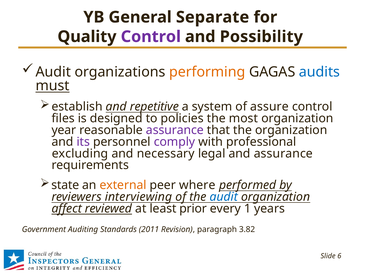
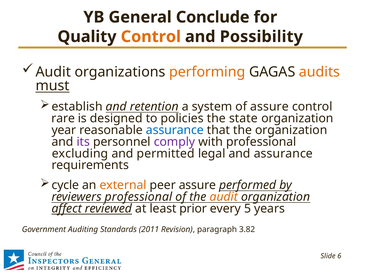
Separate: Separate -> Conclude
Control at (151, 37) colour: purple -> orange
audits colour: blue -> orange
repetitive: repetitive -> retention
files: files -> rare
most: most -> state
assurance at (175, 130) colour: purple -> blue
necessary: necessary -> permitted
state: state -> cycle
peer where: where -> assure
reviewers interviewing: interviewing -> professional
audit at (224, 197) colour: blue -> orange
1: 1 -> 5
